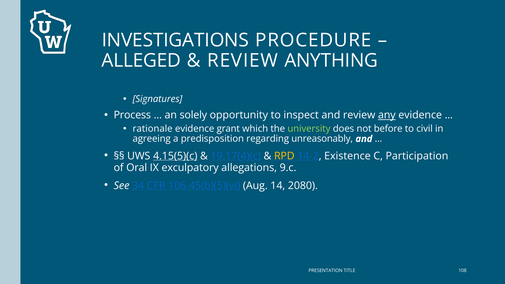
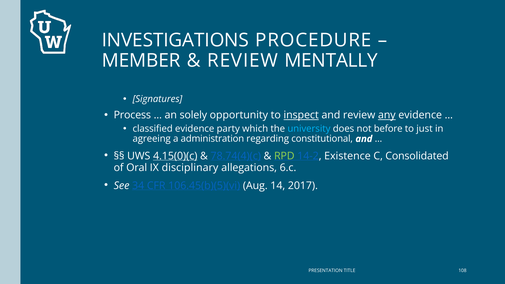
ALLEGED: ALLEGED -> MEMBER
ANYTHING: ANYTHING -> MENTALLY
inspect underline: none -> present
rationale: rationale -> classified
grant: grant -> party
university colour: light green -> light blue
civil: civil -> just
predisposition: predisposition -> administration
unreasonably: unreasonably -> constitutional
4.15(5)(c: 4.15(5)(c -> 4.15(0)(c
19.17(4)(c: 19.17(4)(c -> 78.74(4)(c
RPD colour: yellow -> light green
Participation: Participation -> Consolidated
exculpatory: exculpatory -> disciplinary
9.c: 9.c -> 6.c
2080: 2080 -> 2017
